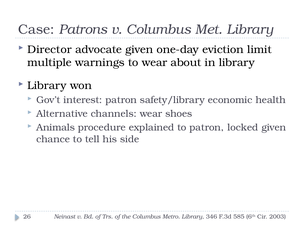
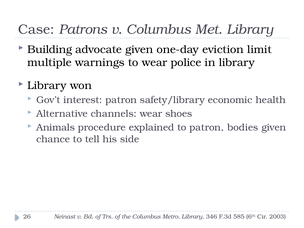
Director: Director -> Building
about: about -> police
locked: locked -> bodies
